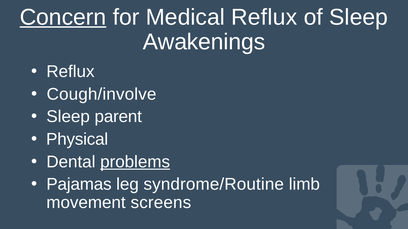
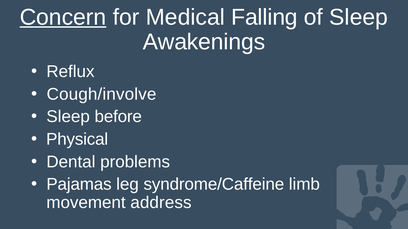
Medical Reflux: Reflux -> Falling
parent: parent -> before
problems underline: present -> none
syndrome/Routine: syndrome/Routine -> syndrome/Caffeine
screens: screens -> address
